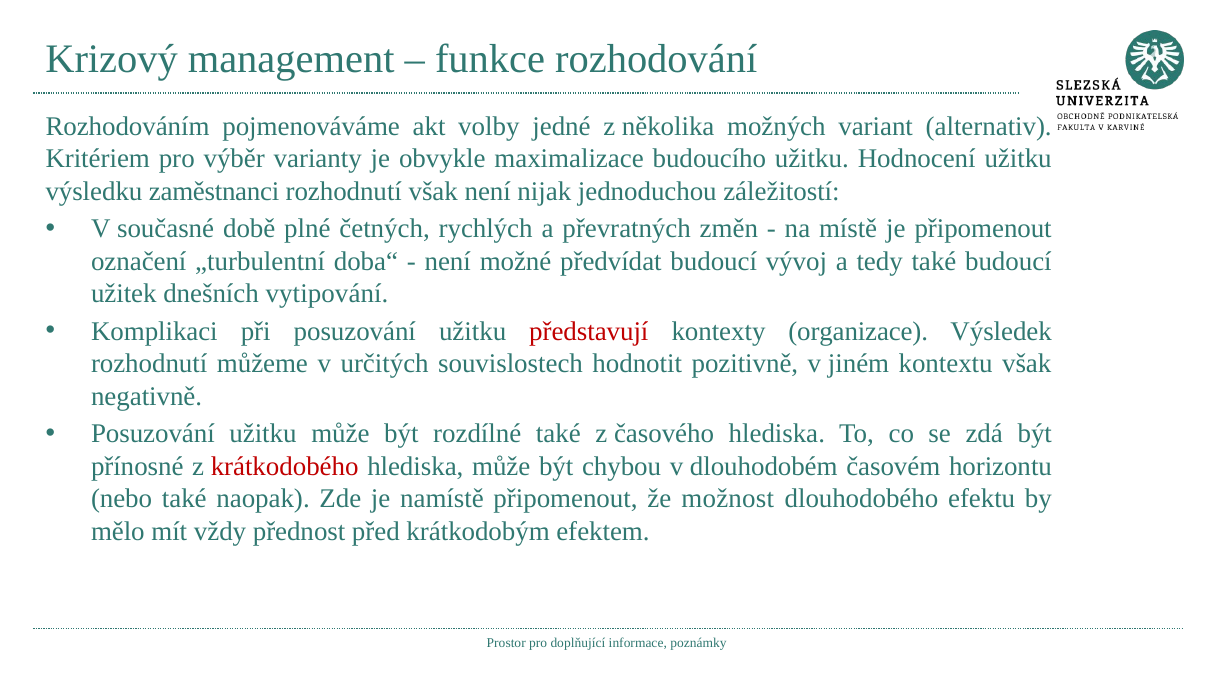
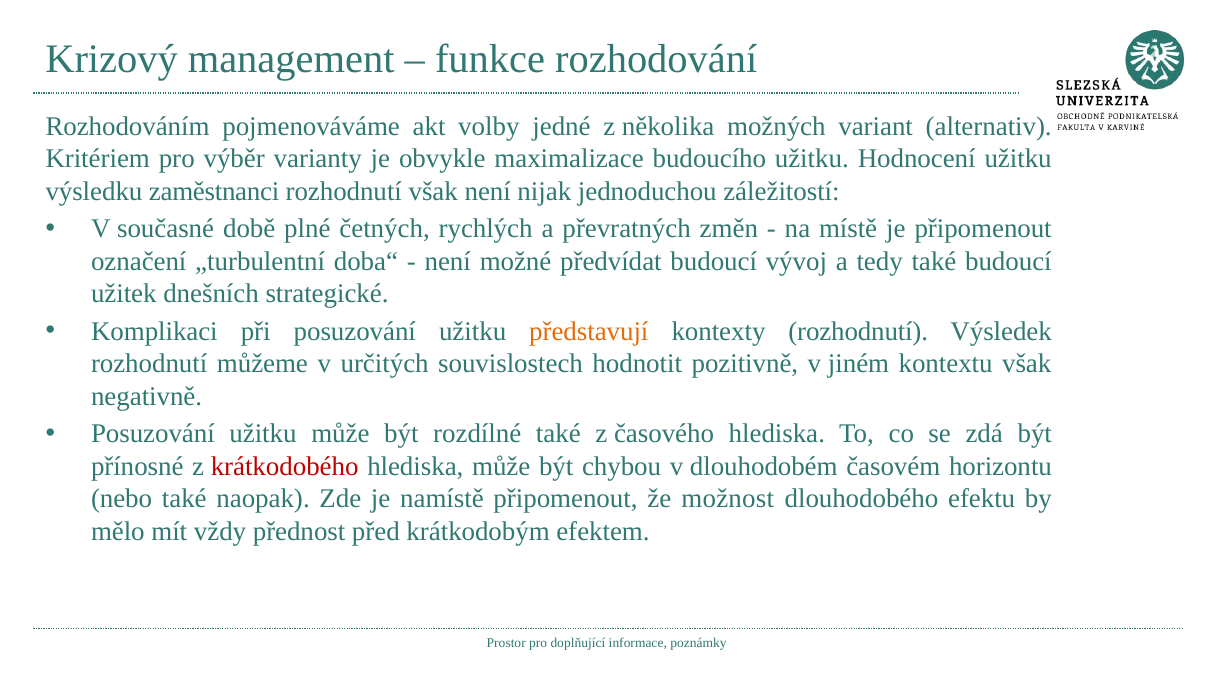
vytipování: vytipování -> strategické
představují colour: red -> orange
kontexty organizace: organizace -> rozhodnutí
